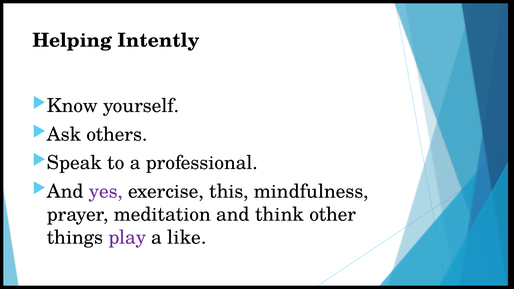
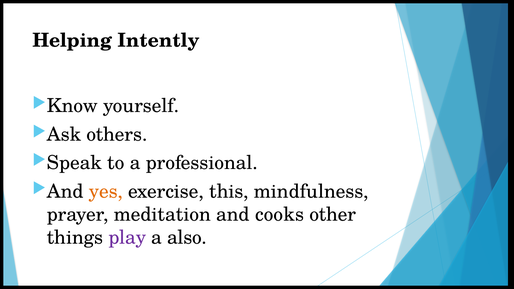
yes colour: purple -> orange
think: think -> cooks
like: like -> also
